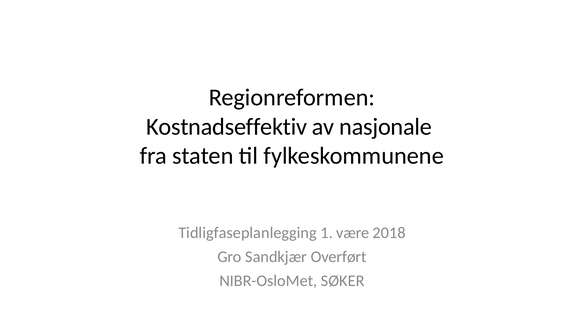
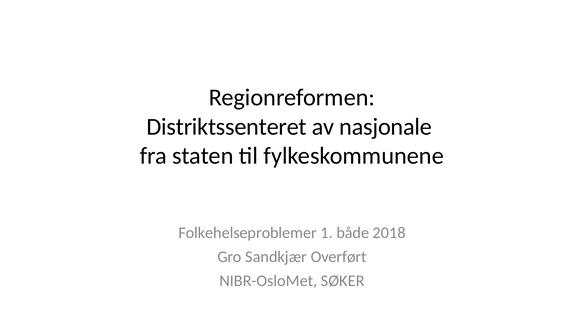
Kostnadseffektiv: Kostnadseffektiv -> Distriktssenteret
Tidligfaseplanlegging: Tidligfaseplanlegging -> Folkehelseproblemer
være: være -> både
